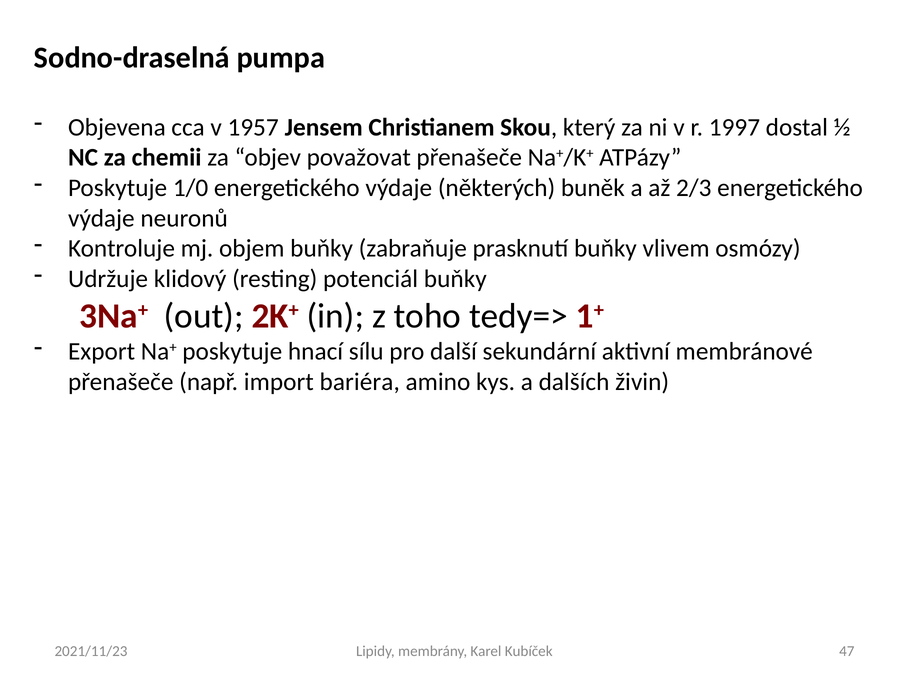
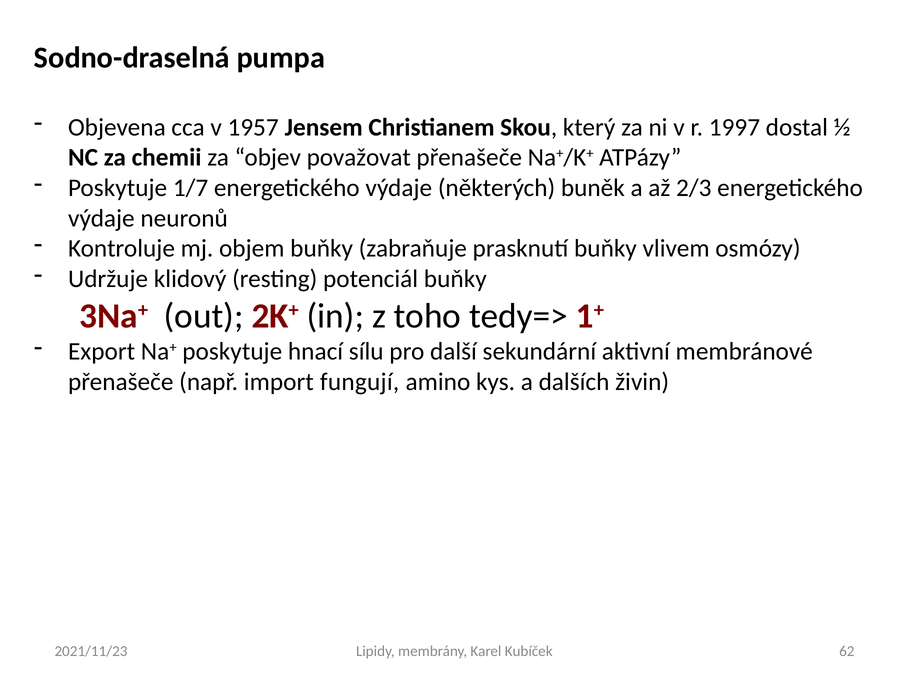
1/0: 1/0 -> 1/7
bariéra: bariéra -> fungují
47: 47 -> 62
